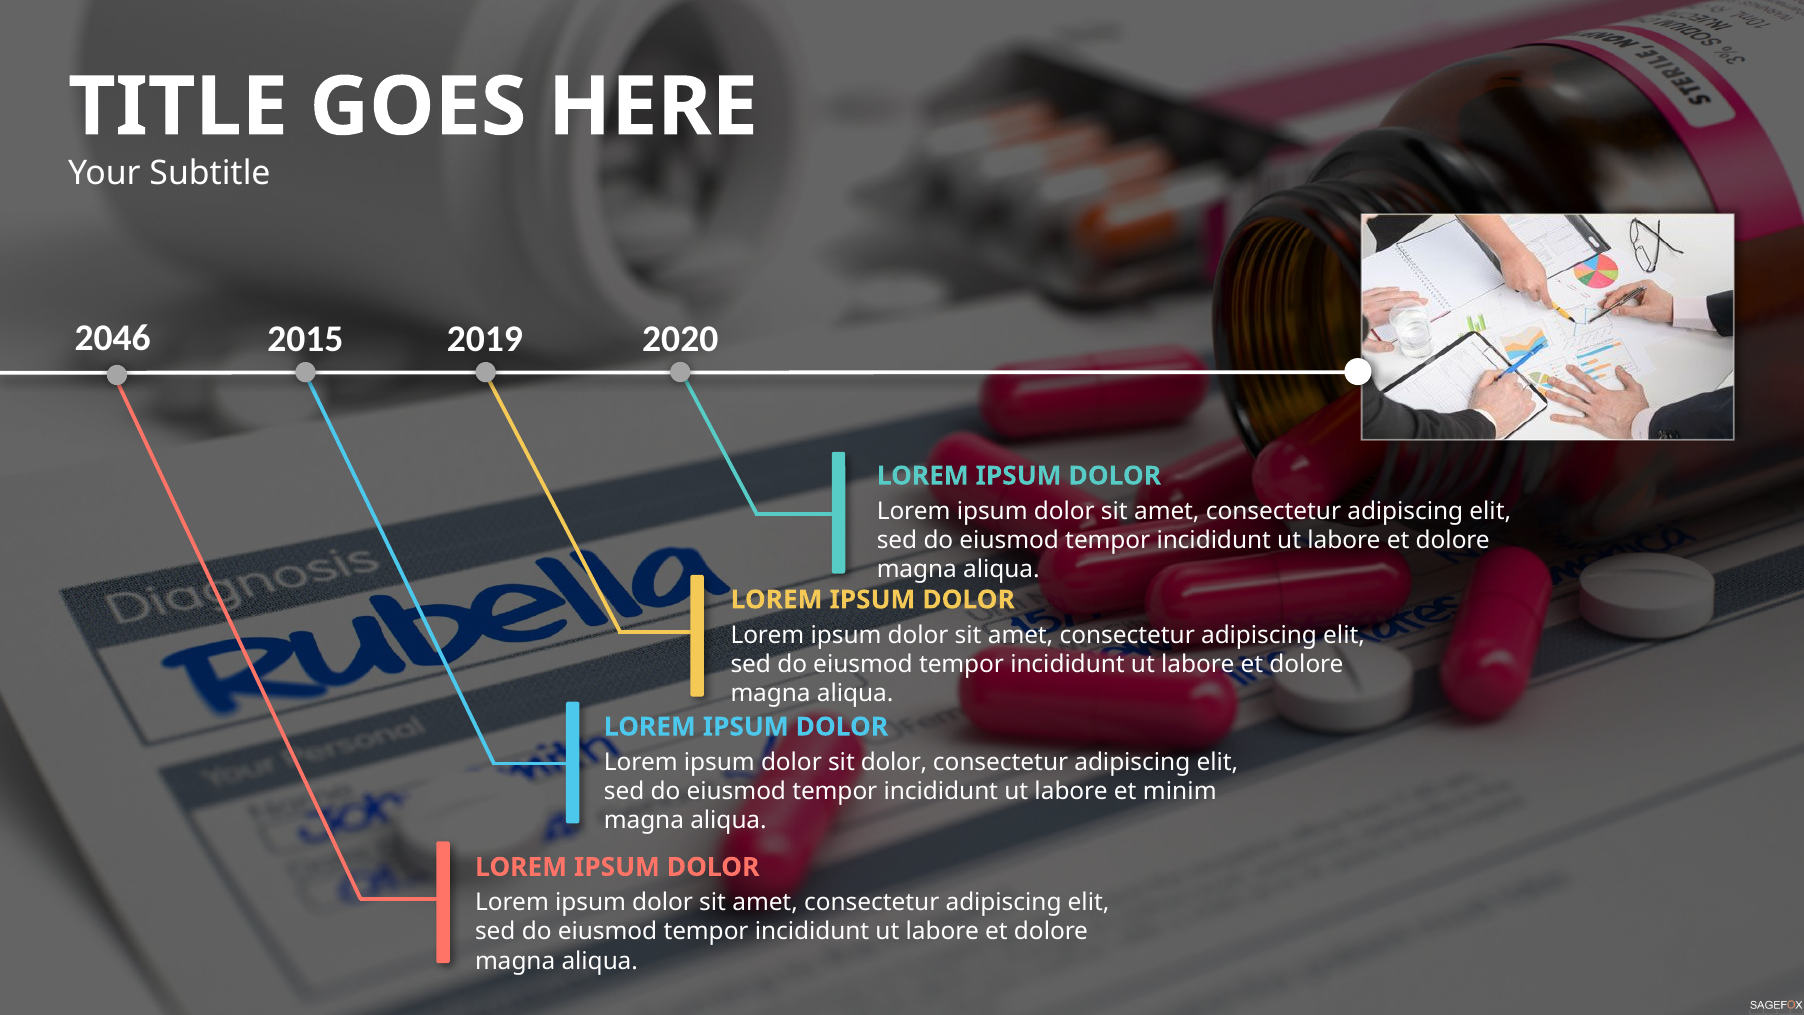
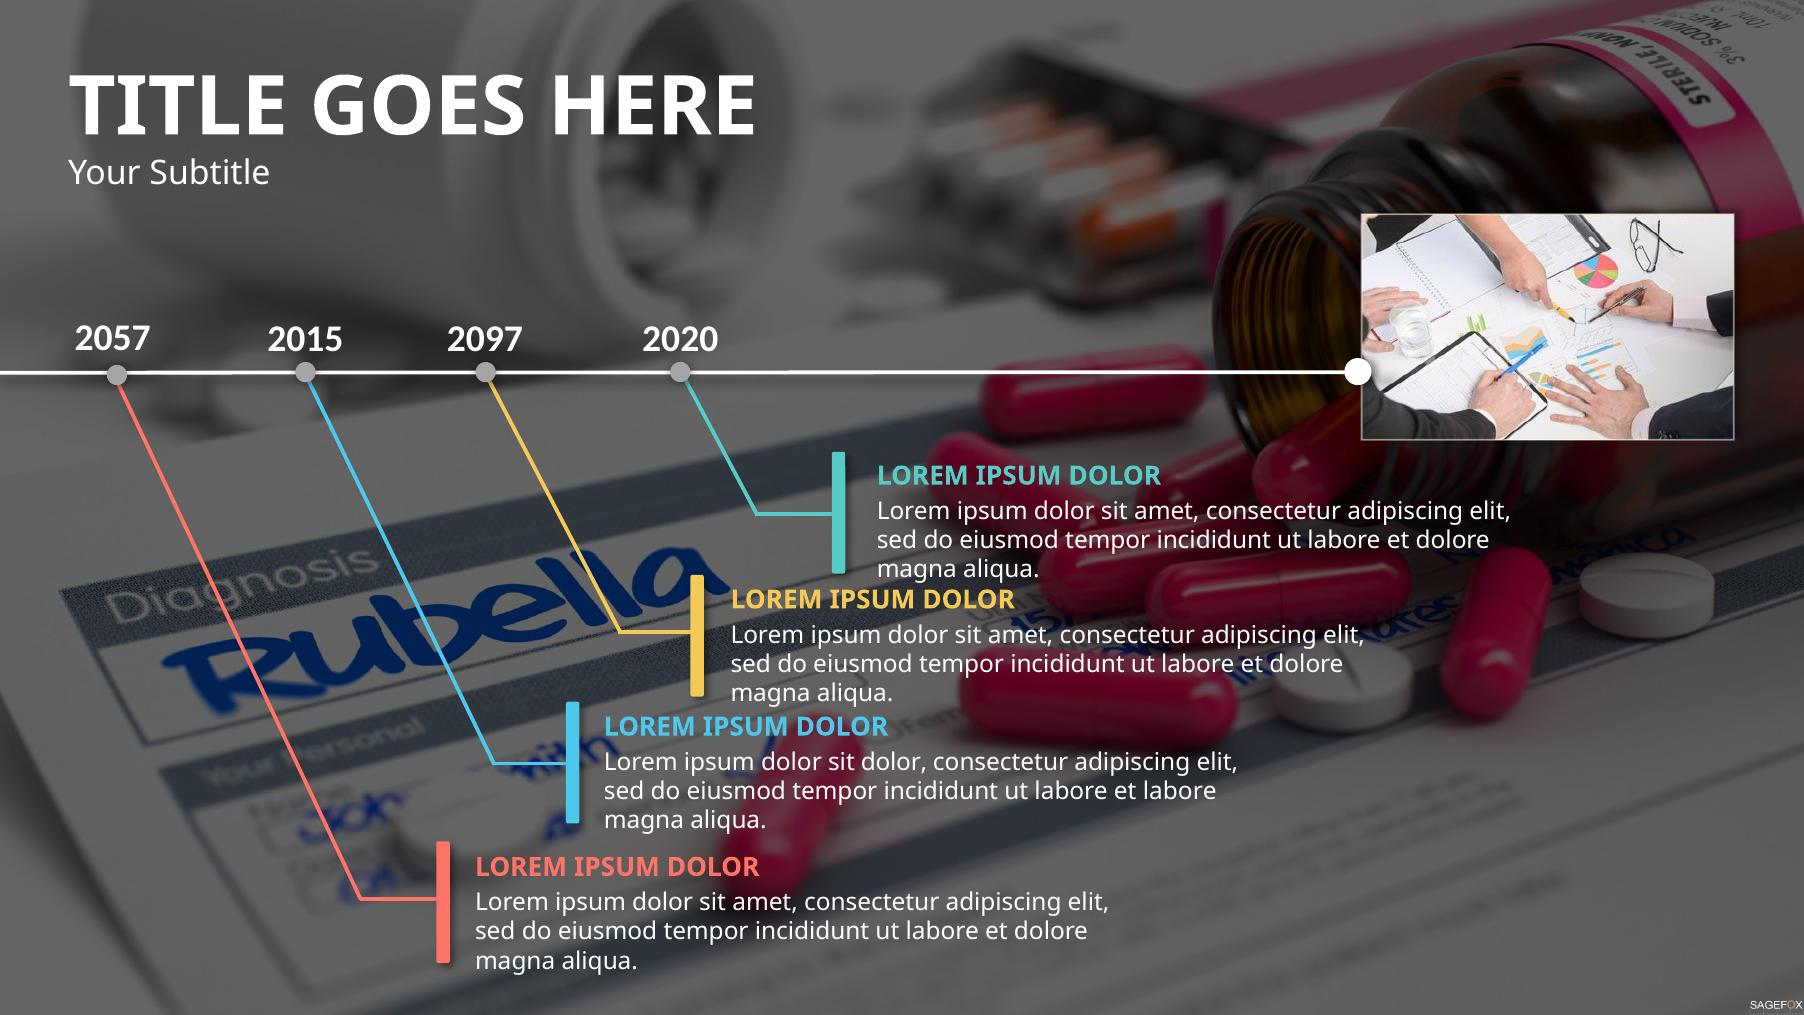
2046: 2046 -> 2057
2019: 2019 -> 2097
et minim: minim -> labore
